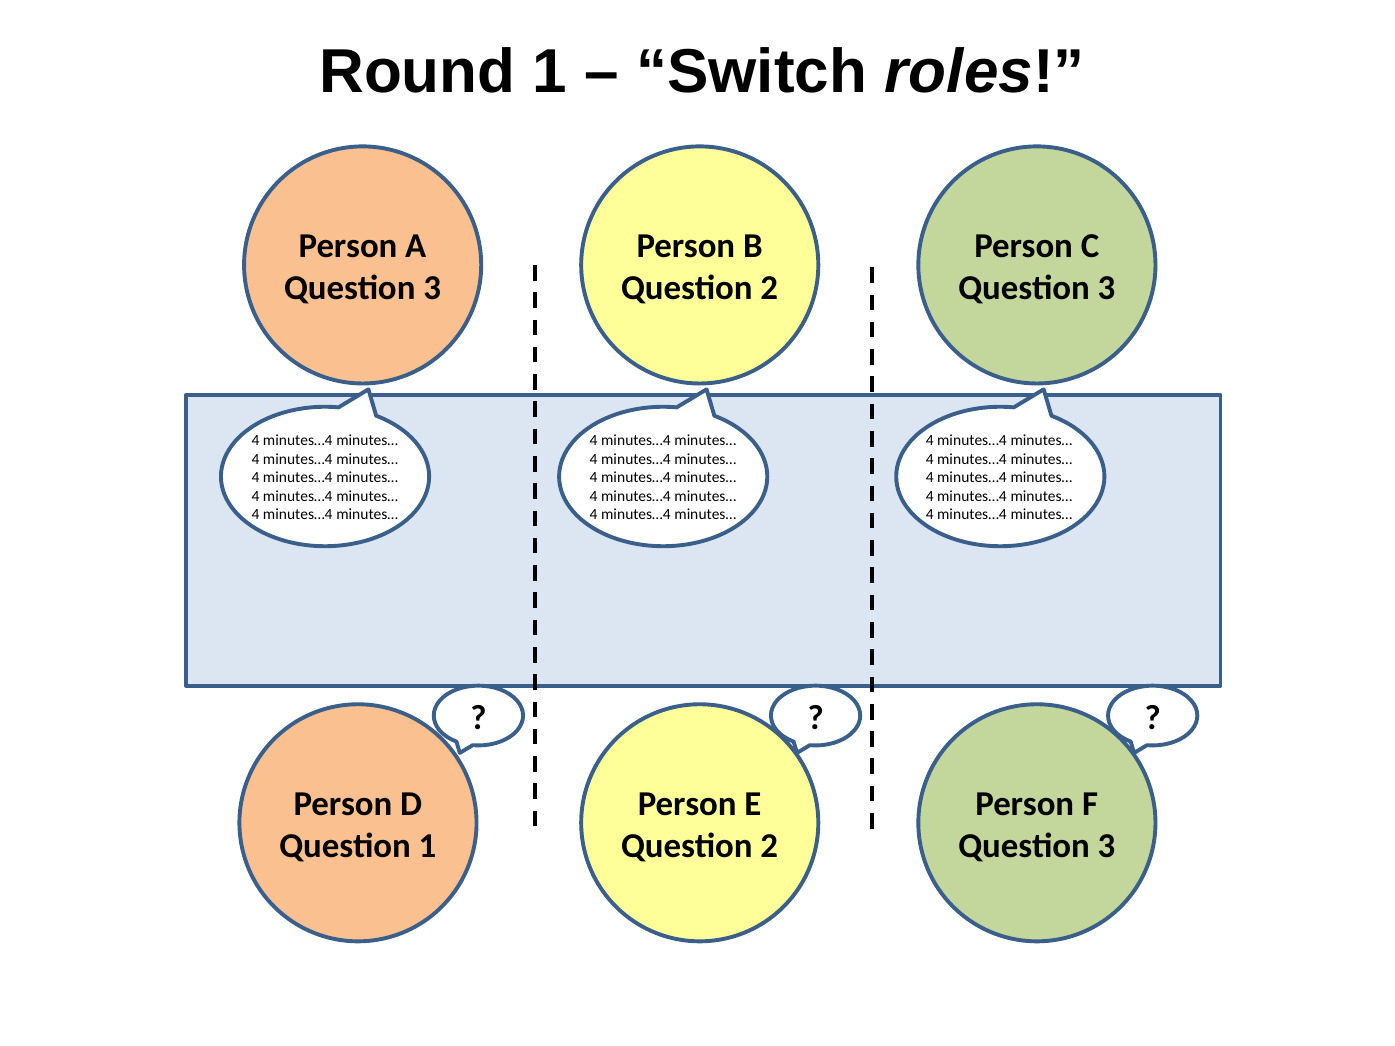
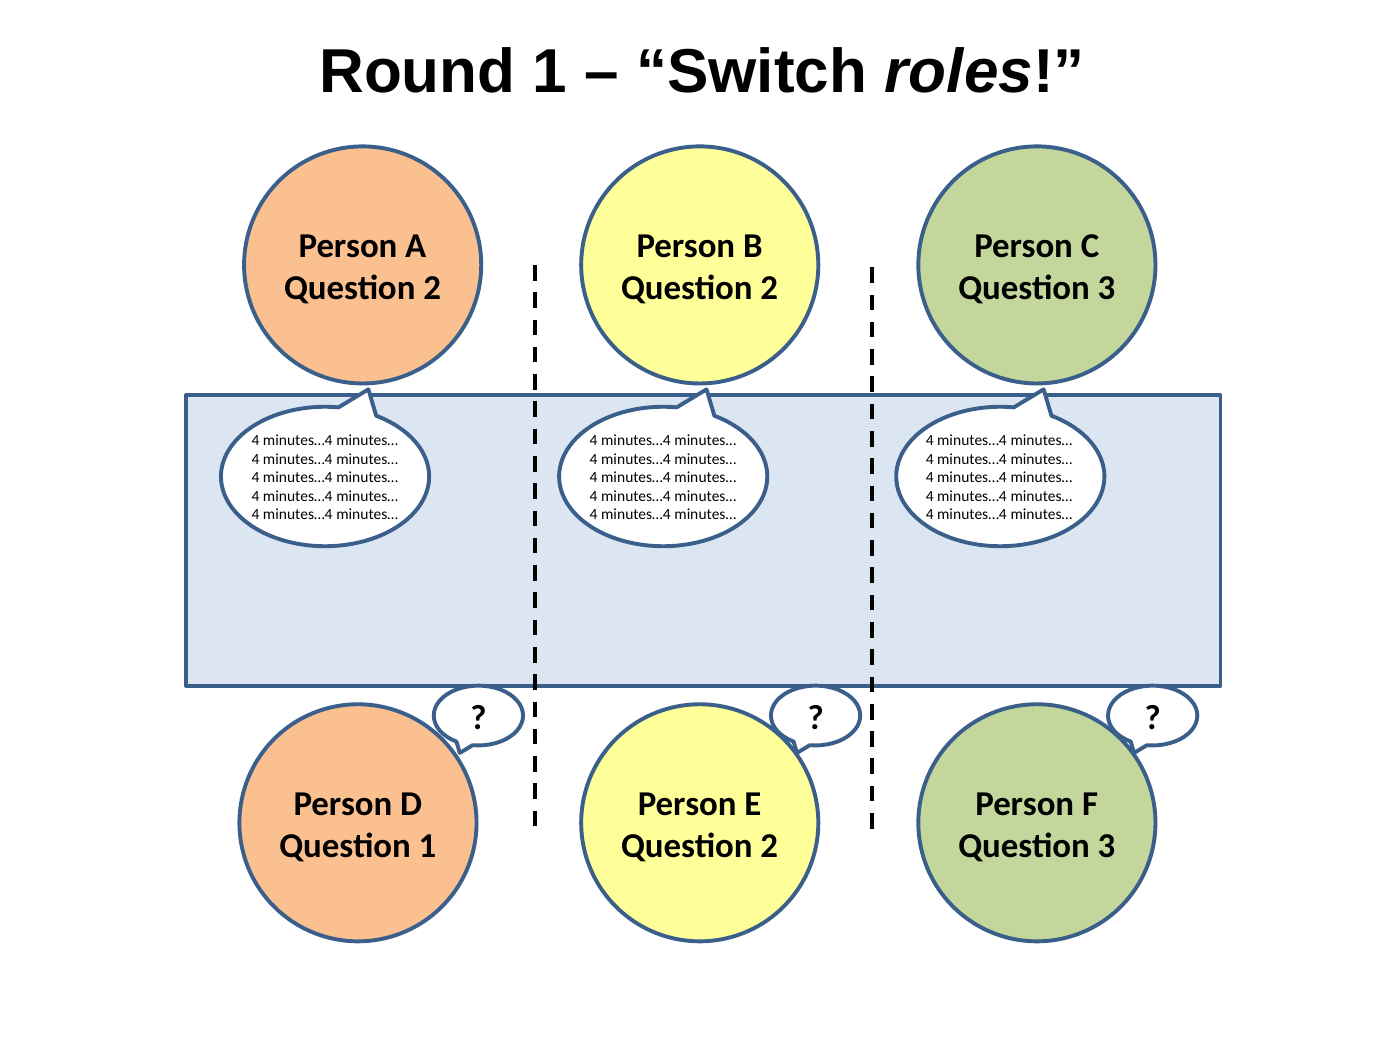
3 at (432, 288): 3 -> 2
